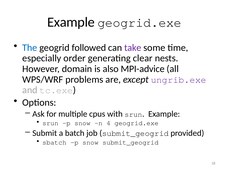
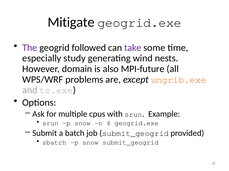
Example at (71, 22): Example -> Mitigate
The colour: blue -> purple
order: order -> study
clear: clear -> wind
MPI-advice: MPI-advice -> MPI-future
ungrib.exe colour: purple -> orange
